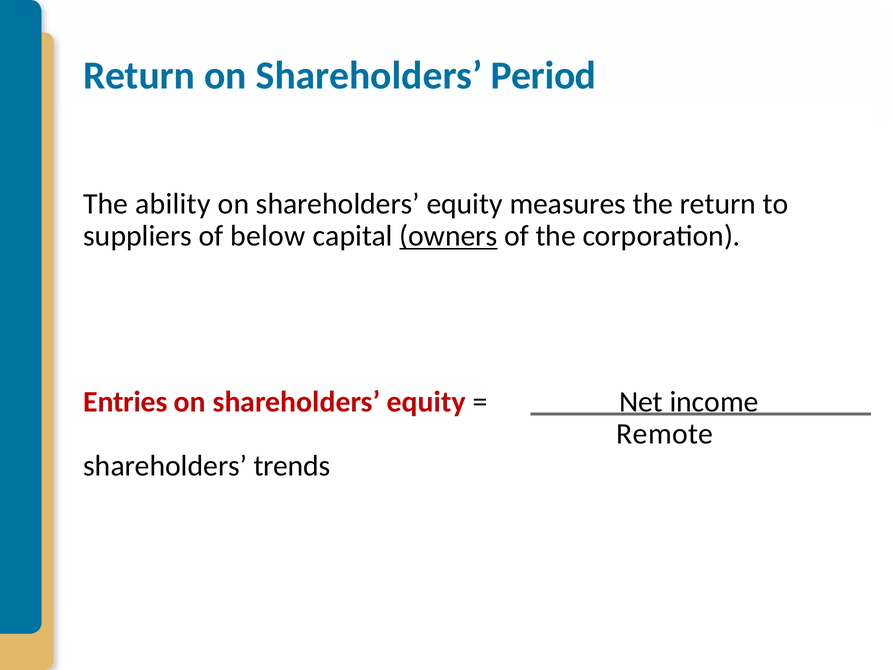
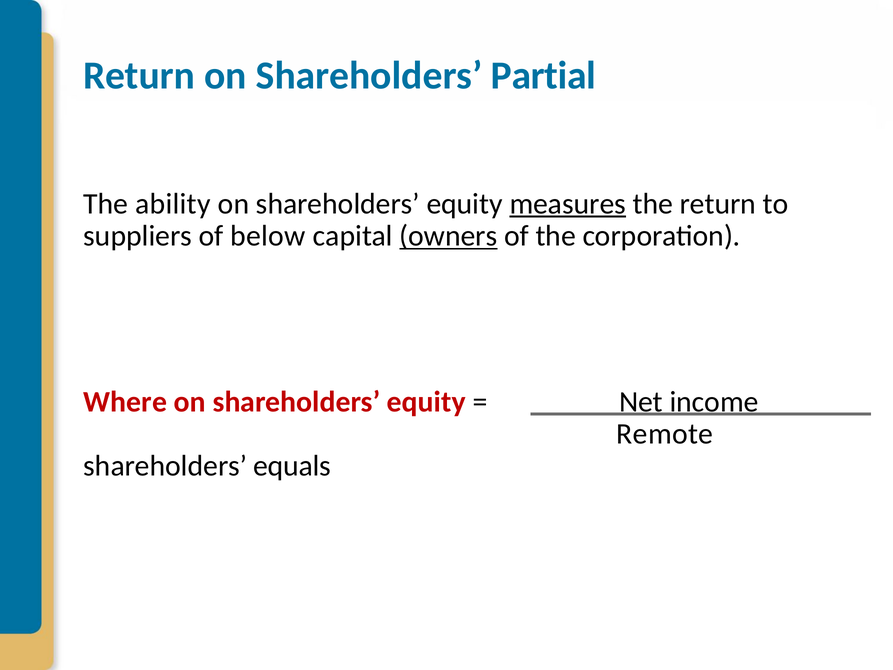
Period: Period -> Partial
measures underline: none -> present
Entries: Entries -> Where
trends: trends -> equals
